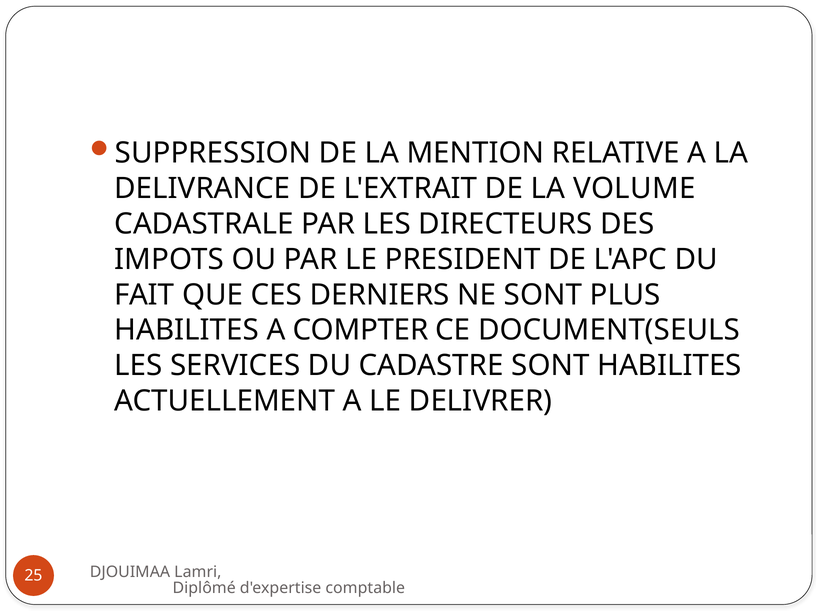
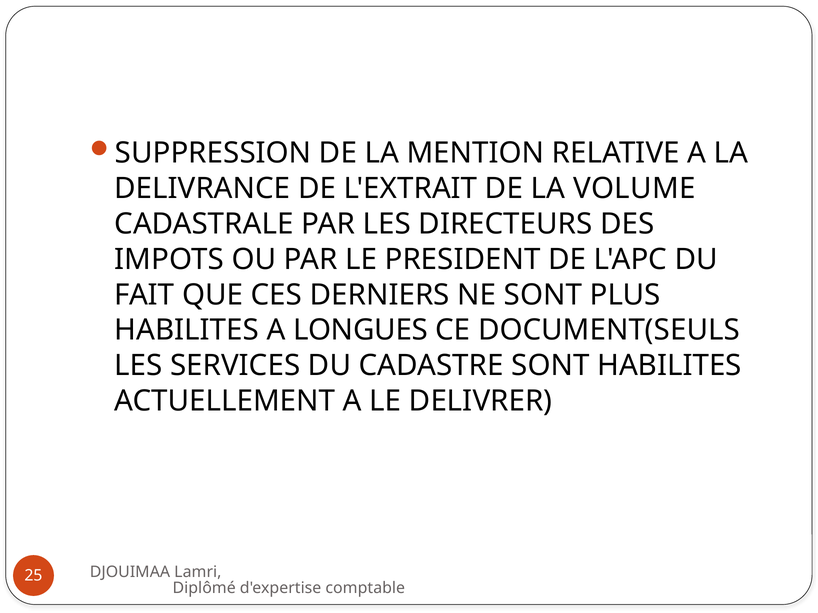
COMPTER: COMPTER -> LONGUES
